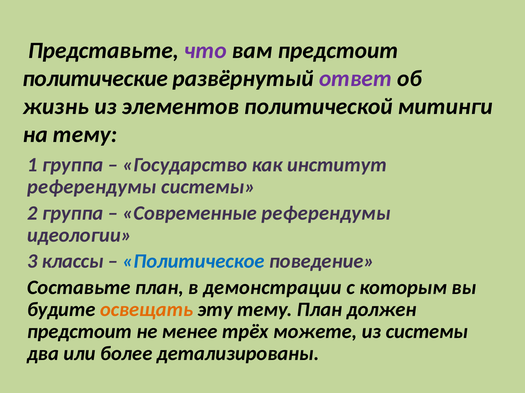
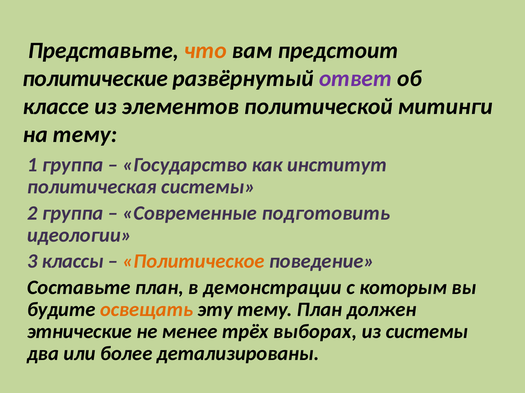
что colour: purple -> orange
жизнь: жизнь -> классе
референдумы at (92, 187): референдумы -> политическая
Современные референдумы: референдумы -> подготовить
Политическое colour: blue -> orange
предстоит at (80, 332): предстоит -> этнические
можете: можете -> выборах
